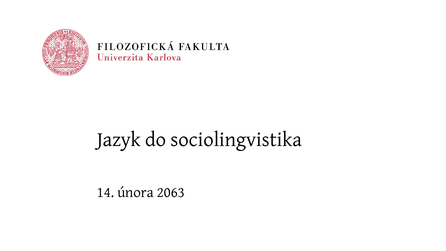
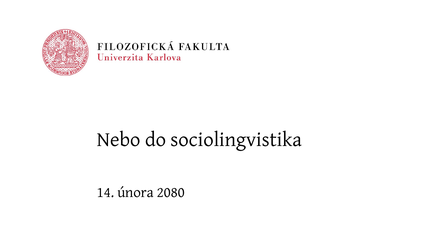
Jazyk: Jazyk -> Nebo
2063: 2063 -> 2080
